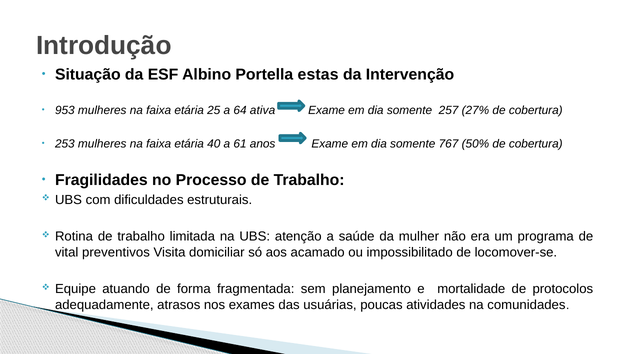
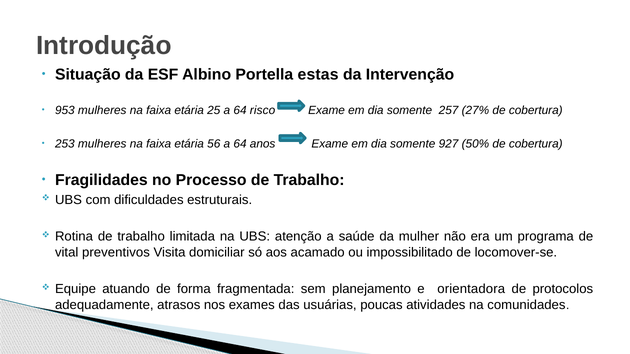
ativa: ativa -> risco
40: 40 -> 56
61 at (240, 144): 61 -> 64
767: 767 -> 927
mortalidade: mortalidade -> orientadora
